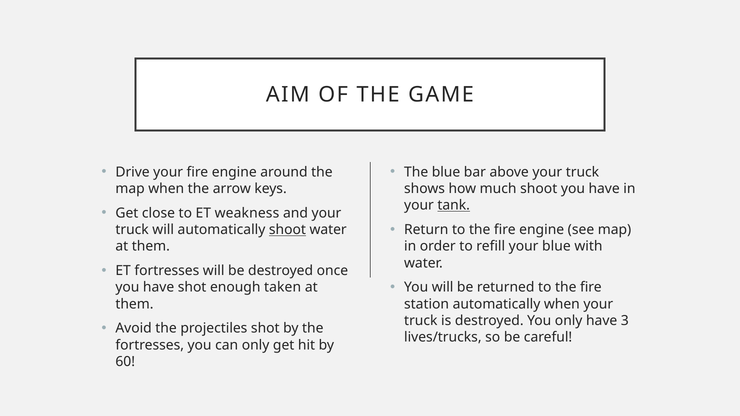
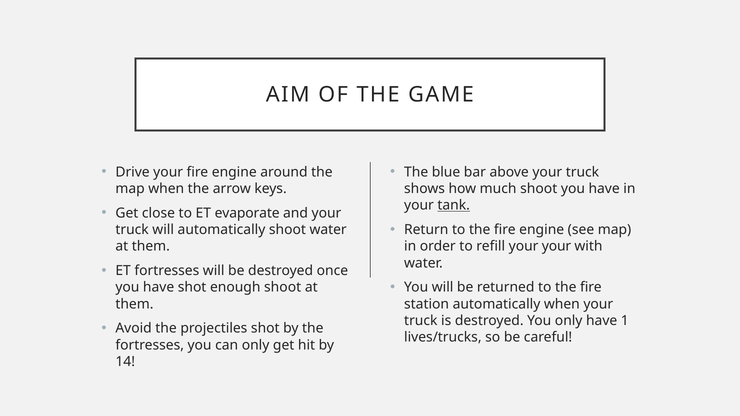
weakness: weakness -> evaporate
shoot at (287, 230) underline: present -> none
your blue: blue -> your
enough taken: taken -> shoot
3: 3 -> 1
60: 60 -> 14
